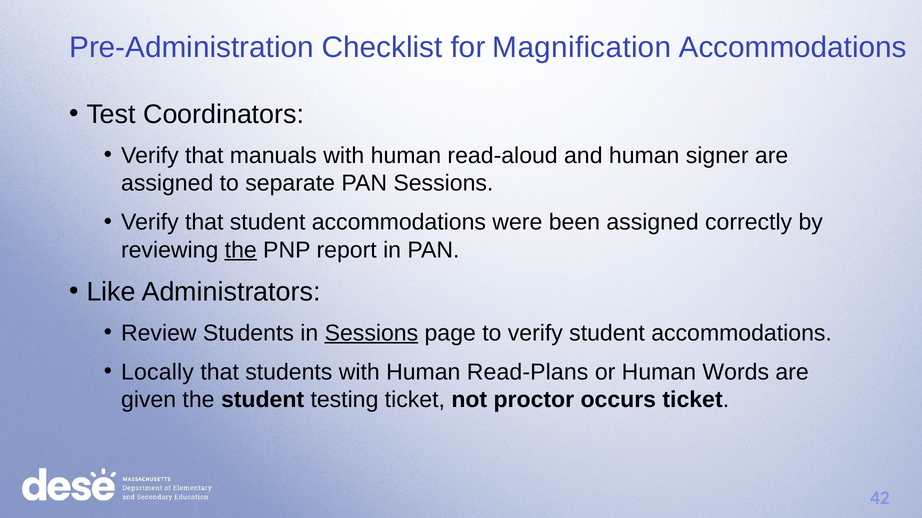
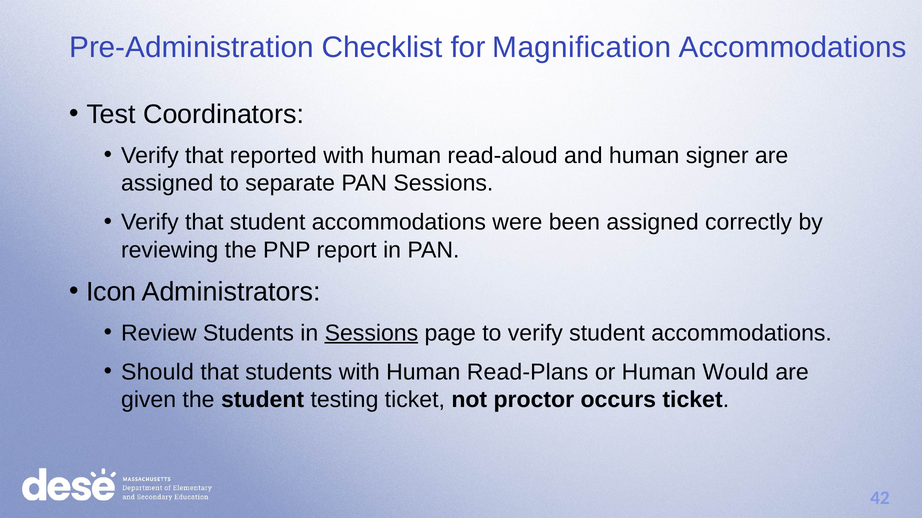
manuals: manuals -> reported
the at (241, 250) underline: present -> none
Like: Like -> Icon
Locally: Locally -> Should
Words: Words -> Would
